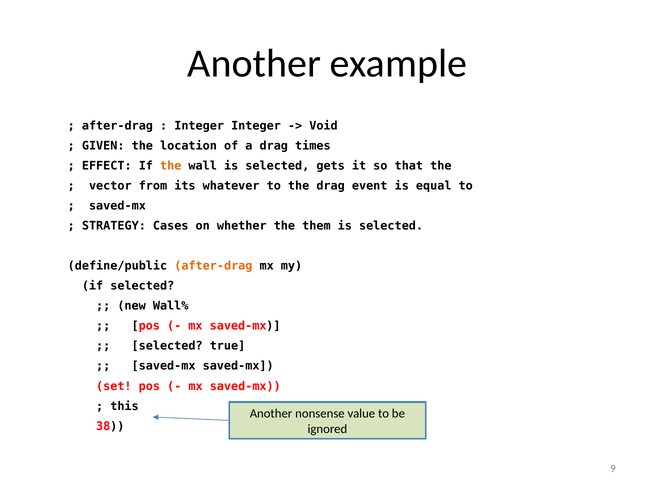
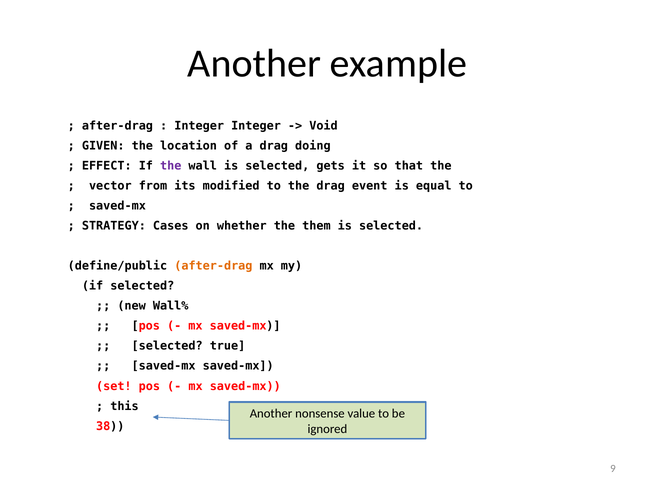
times: times -> doing
the at (171, 166) colour: orange -> purple
whatever: whatever -> modified
